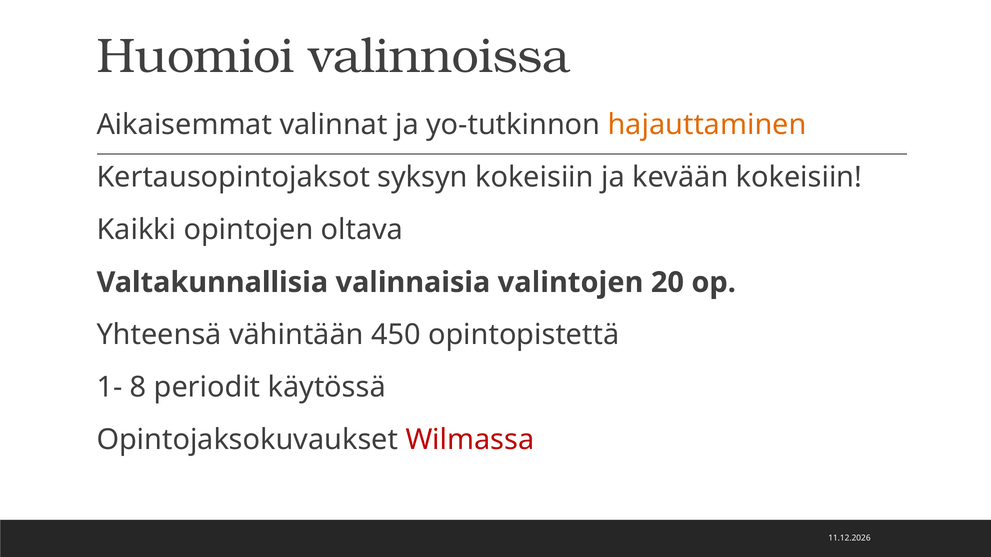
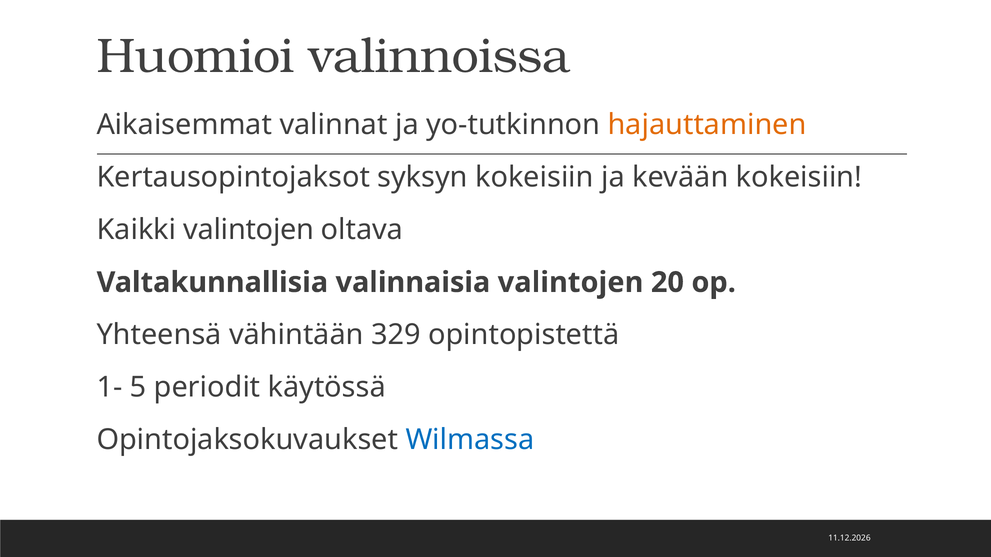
Kaikki opintojen: opintojen -> valintojen
450: 450 -> 329
8: 8 -> 5
Wilmassa colour: red -> blue
